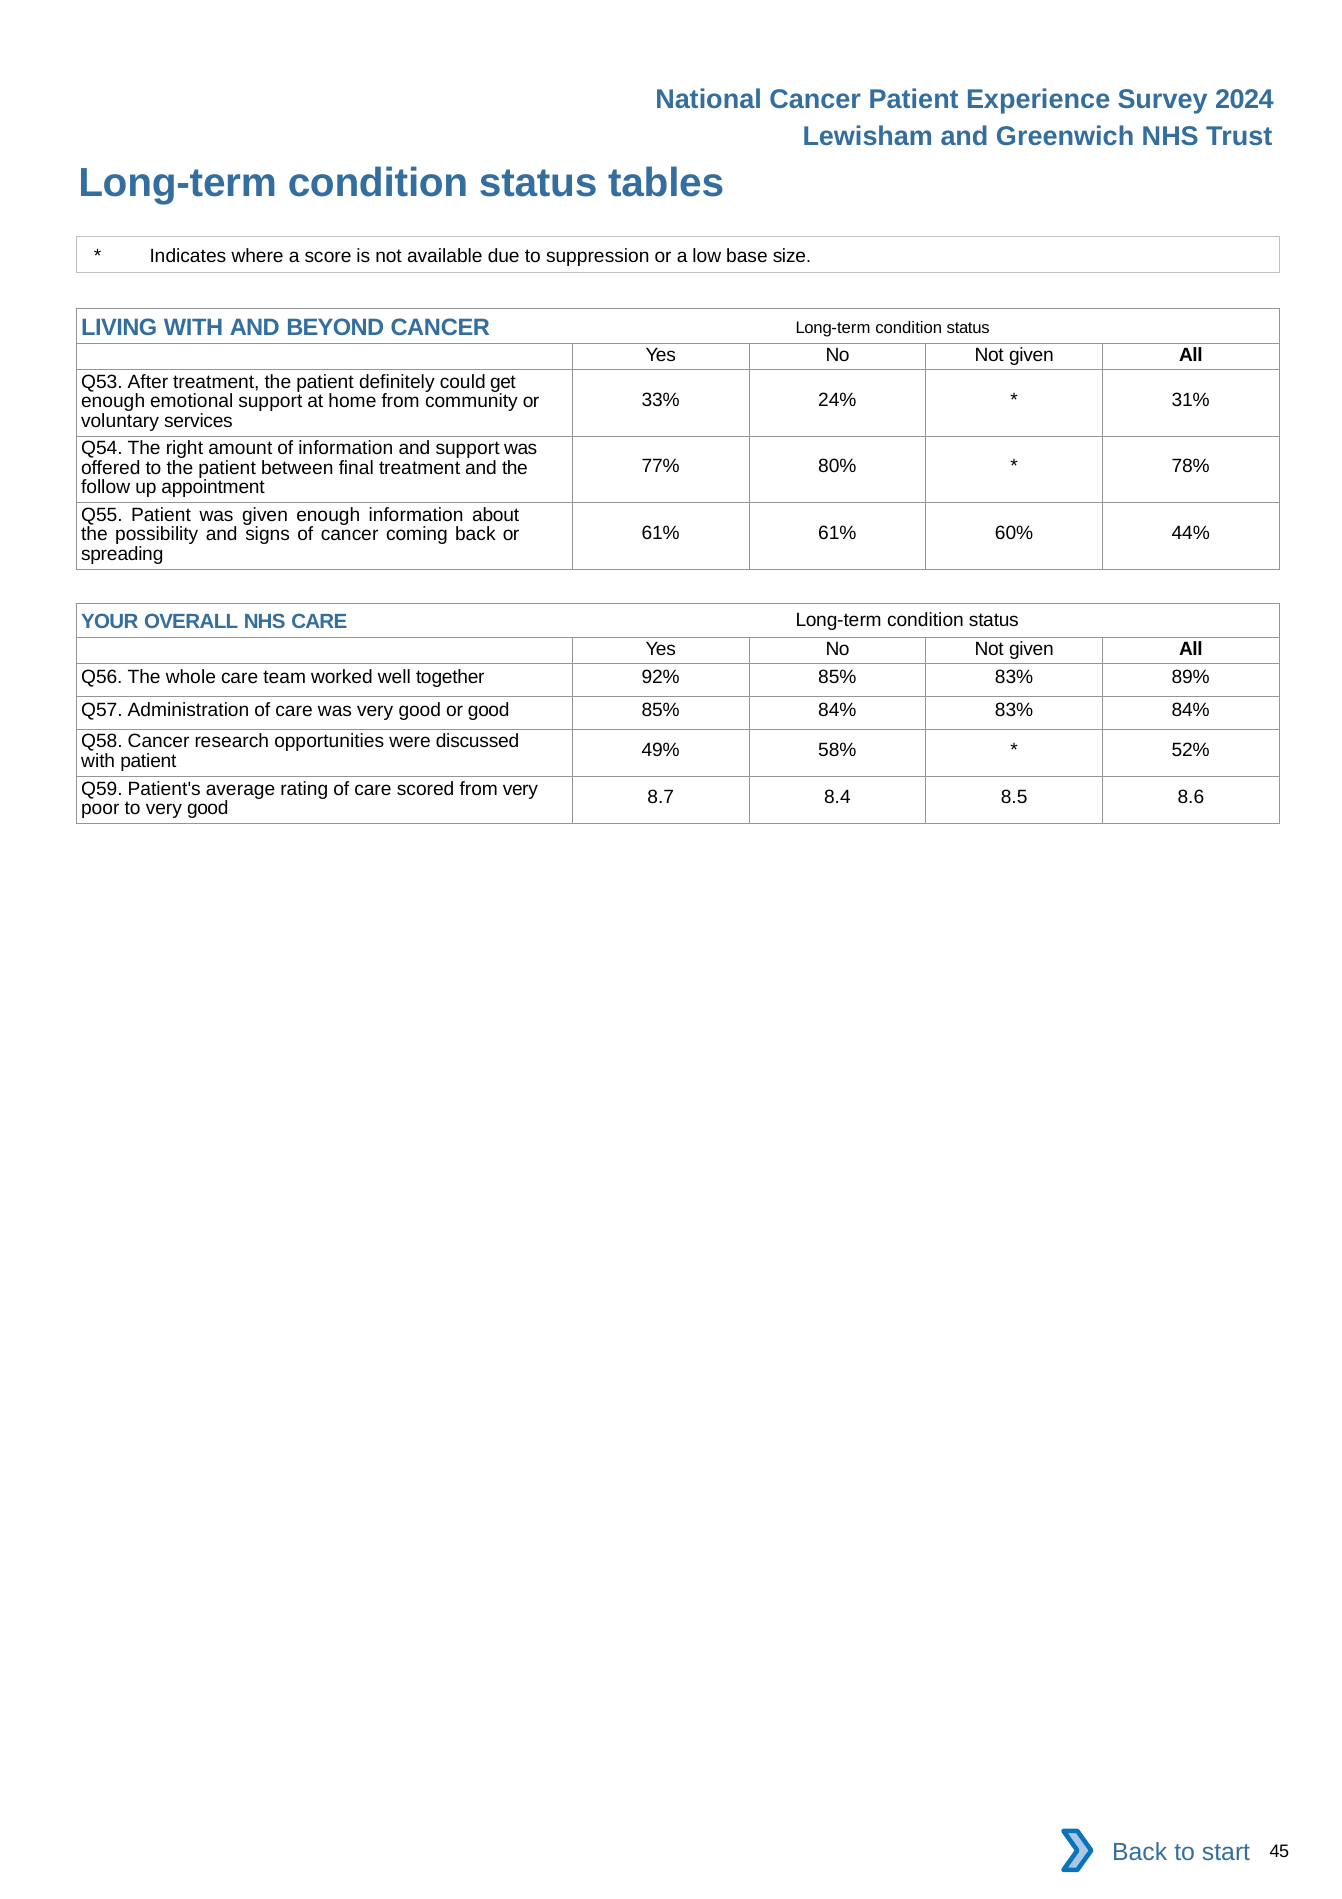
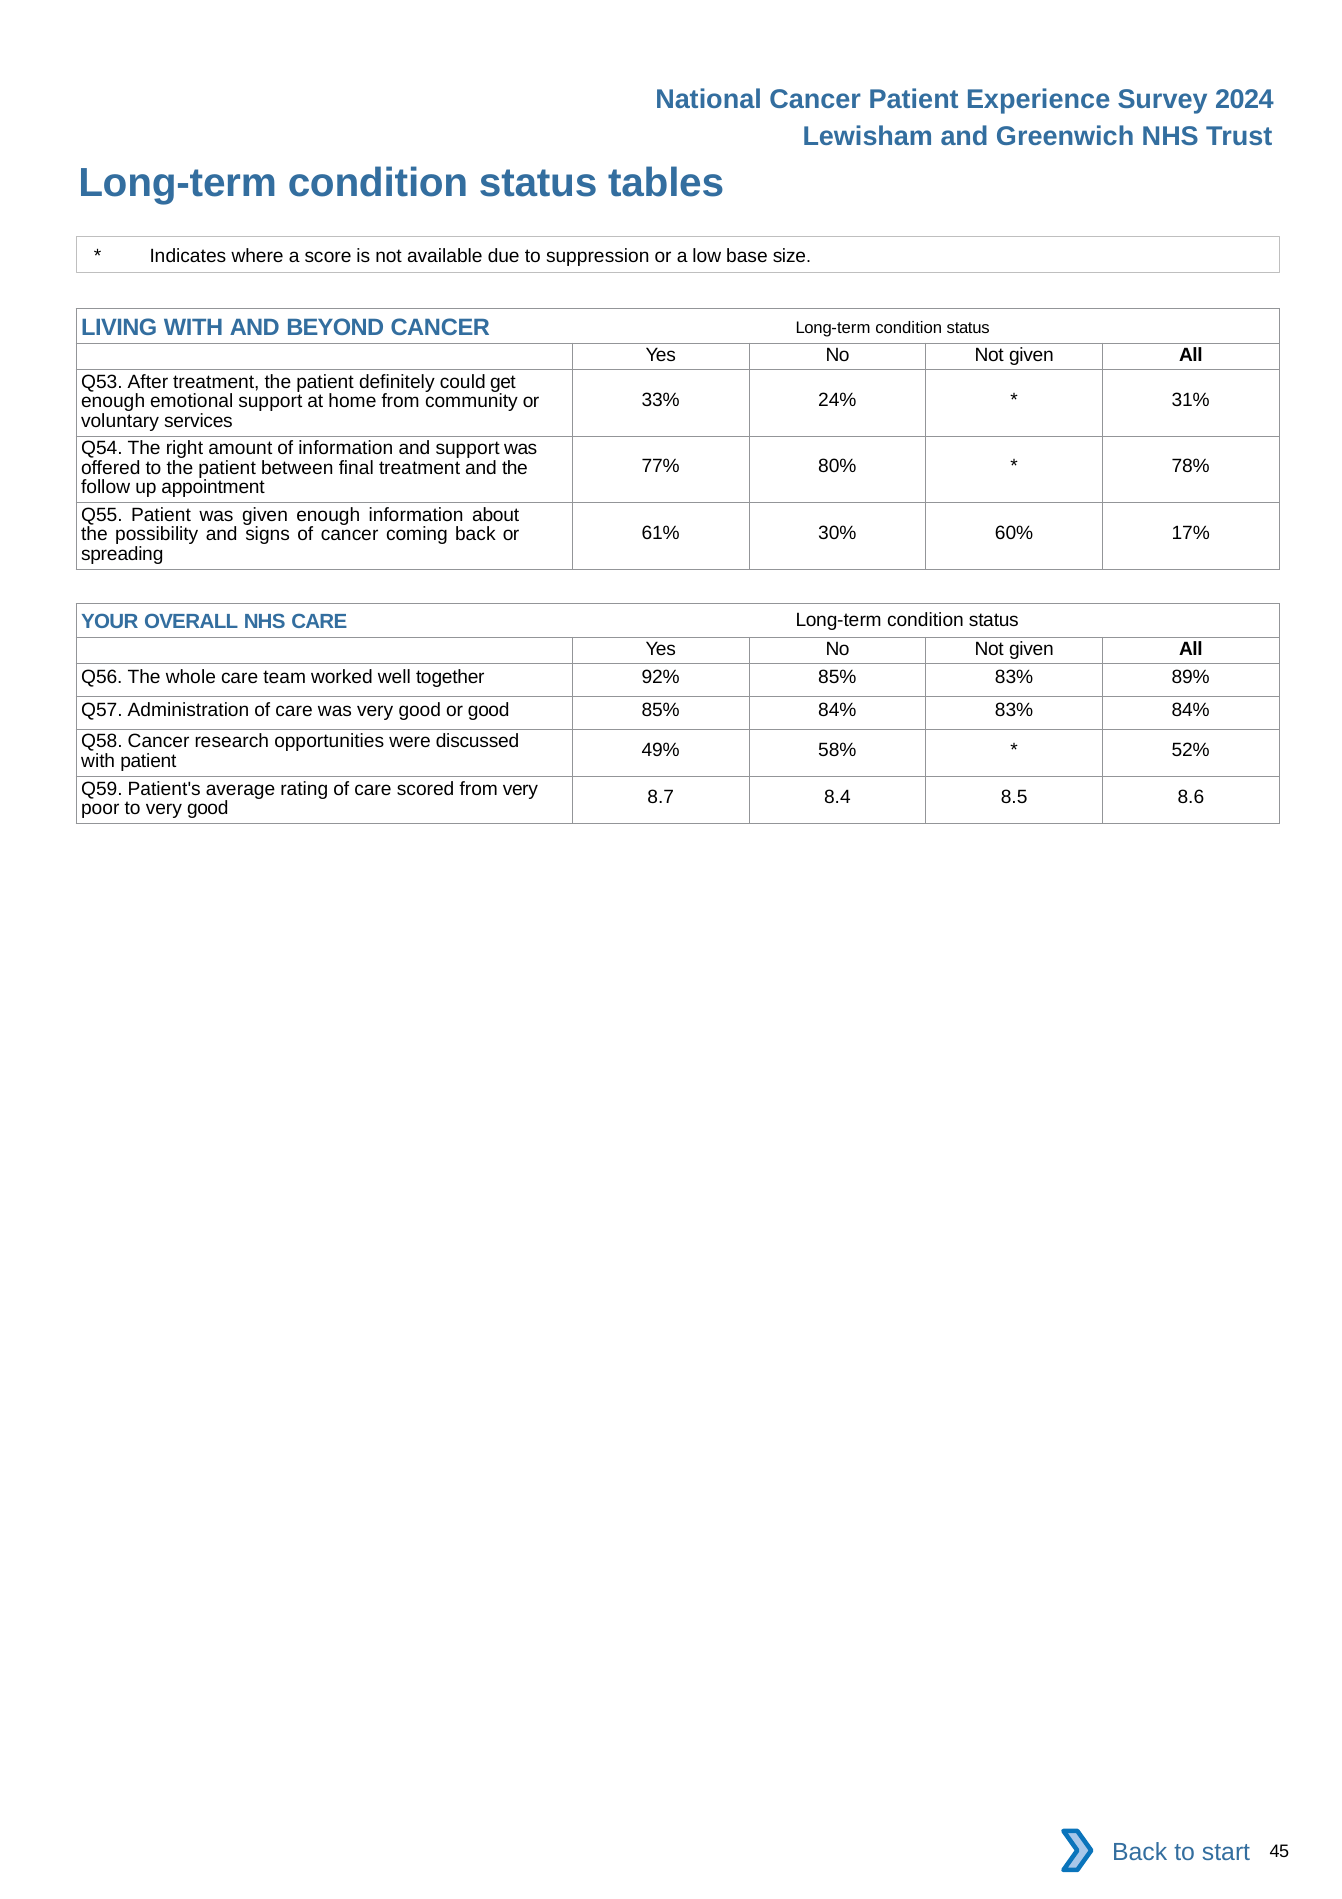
61% 61%: 61% -> 30%
44%: 44% -> 17%
